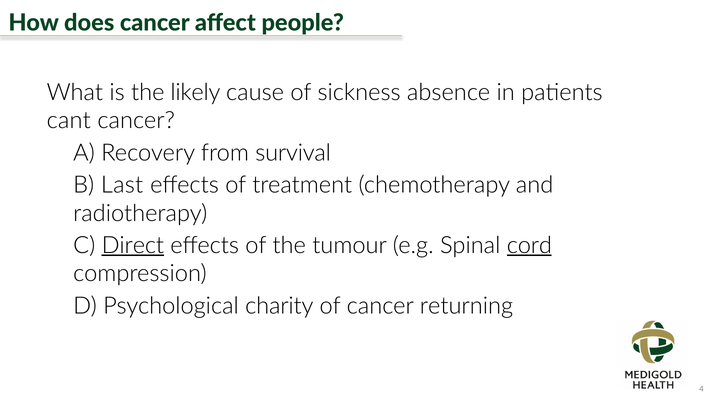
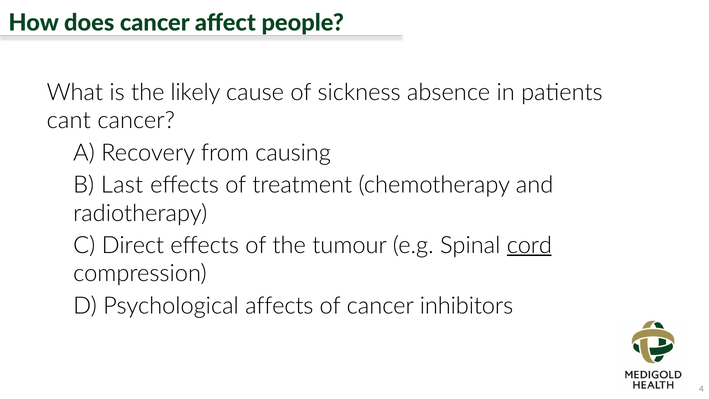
survival: survival -> causing
Direct underline: present -> none
charity: charity -> affects
returning: returning -> inhibitors
